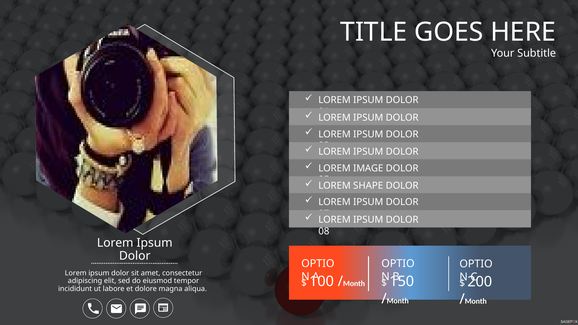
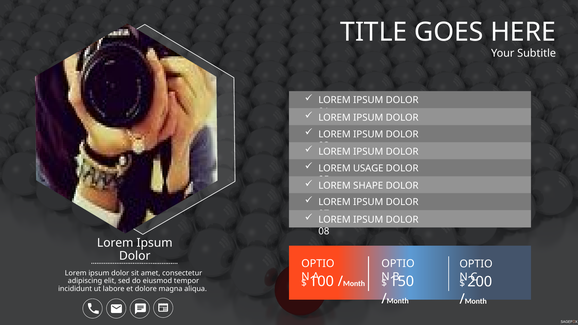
IMAGE: IMAGE -> USAGE
